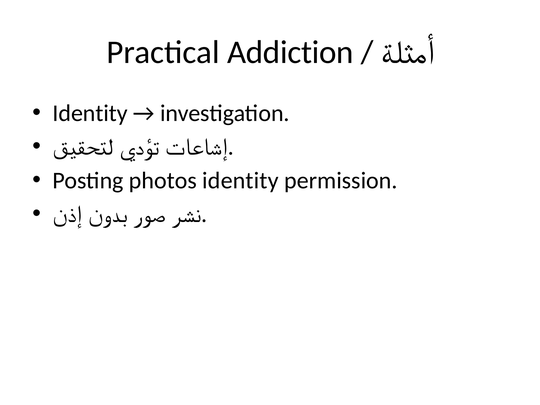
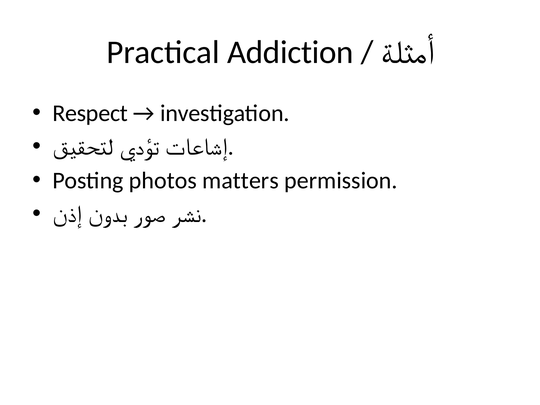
Identity at (90, 113): Identity -> Respect
photos identity: identity -> matters
